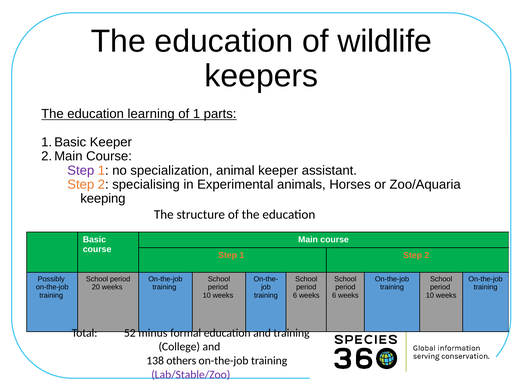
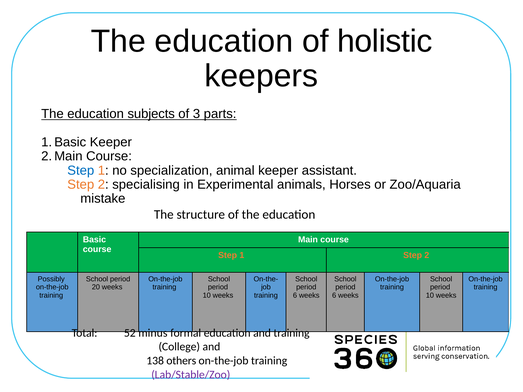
wildlife: wildlife -> holistic
learning: learning -> subjects
of 1: 1 -> 3
Step at (81, 170) colour: purple -> blue
keeping: keeping -> mistake
